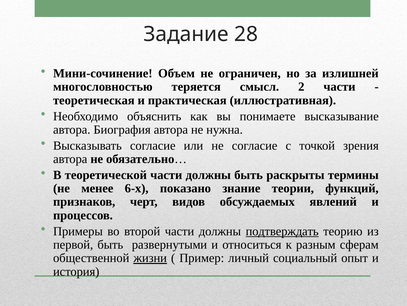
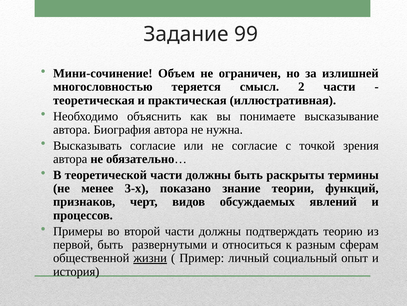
28: 28 -> 99
6-х: 6-х -> 3-х
подтверждать underline: present -> none
